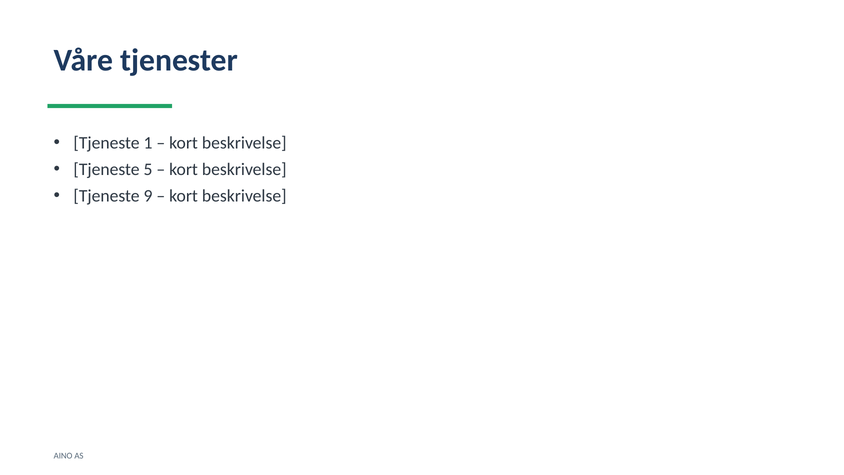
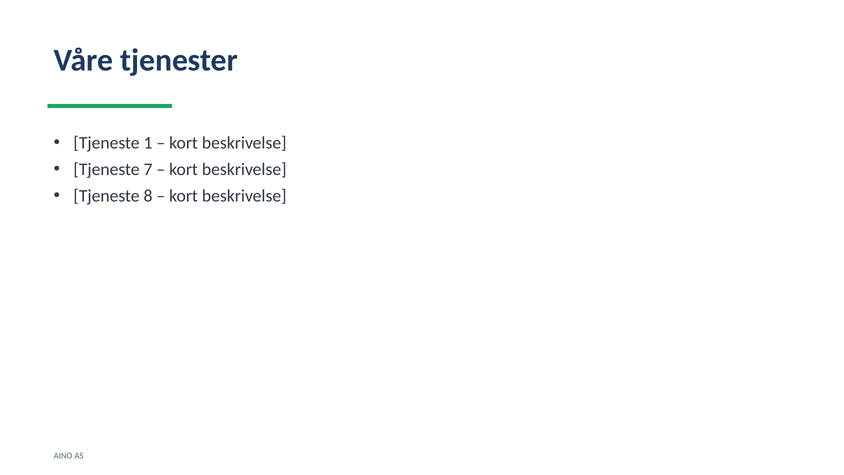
5: 5 -> 7
9: 9 -> 8
